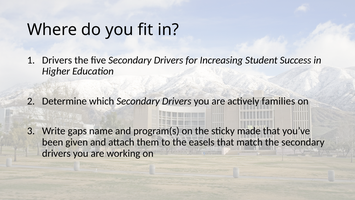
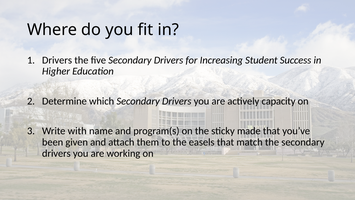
families: families -> capacity
gaps: gaps -> with
